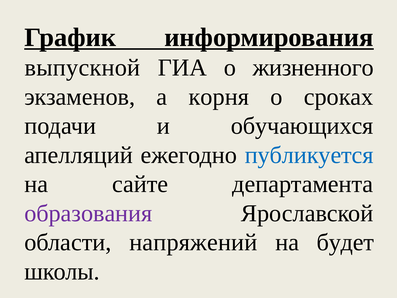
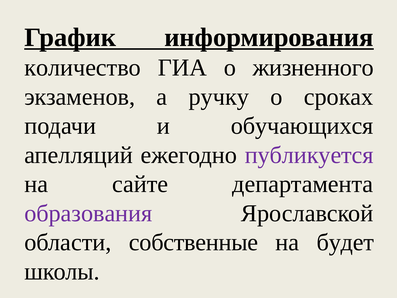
выпускной: выпускной -> количество
корня: корня -> ручку
публикуется colour: blue -> purple
напряжений: напряжений -> собственные
